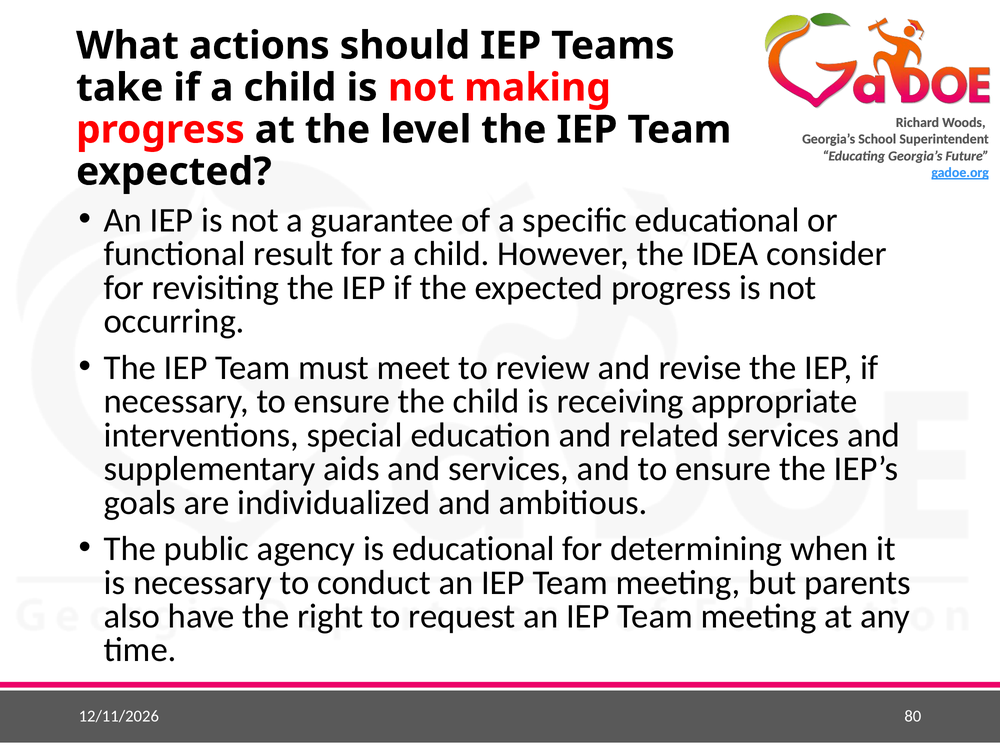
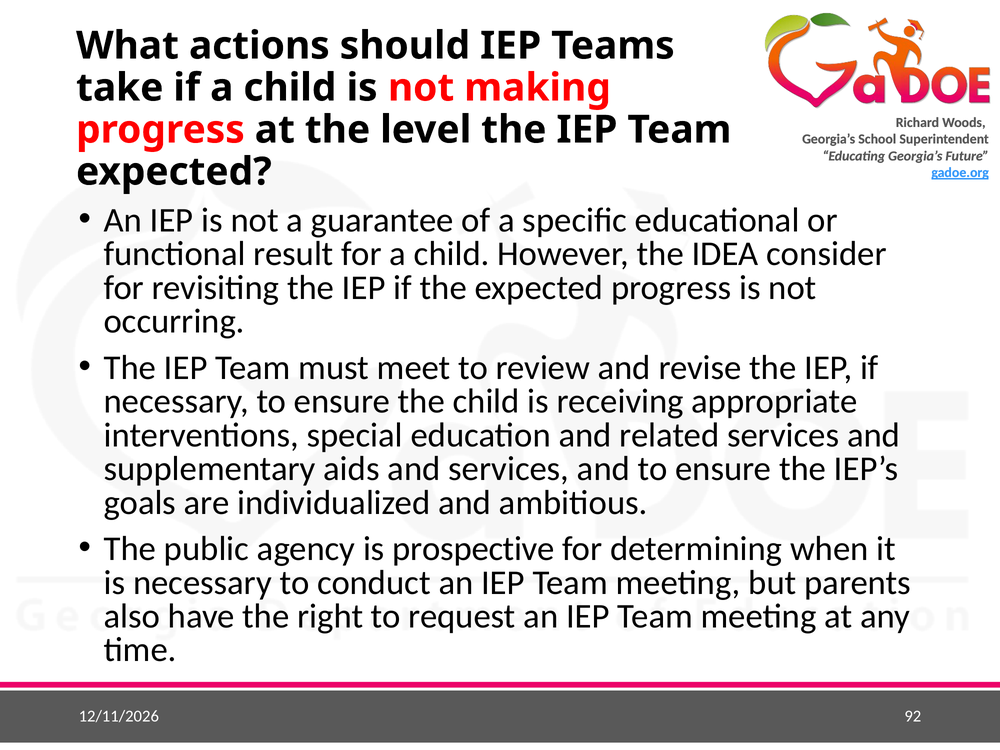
is educational: educational -> prospective
80: 80 -> 92
